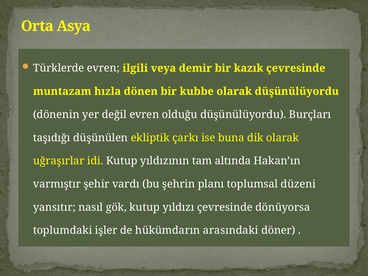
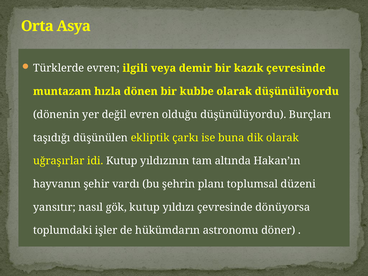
varmıştır: varmıştır -> hayvanın
arasındaki: arasındaki -> astronomu
